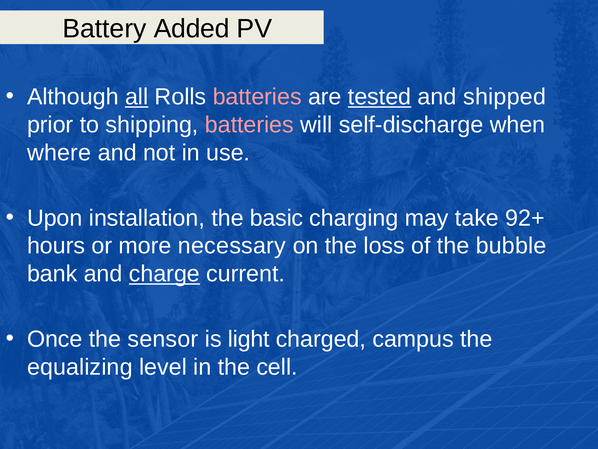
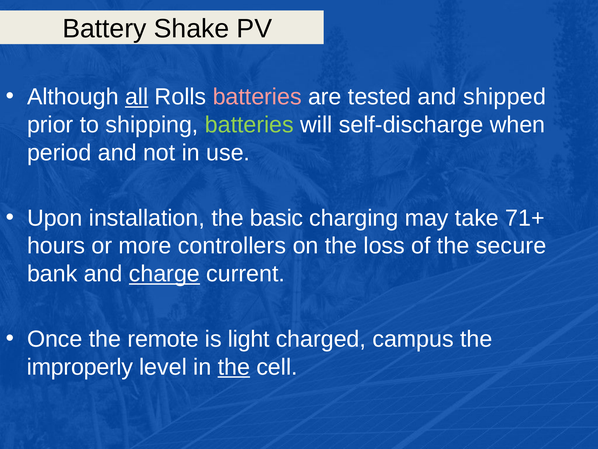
Added: Added -> Shake
tested underline: present -> none
batteries at (249, 125) colour: pink -> light green
where: where -> period
92+: 92+ -> 71+
necessary: necessary -> controllers
bubble: bubble -> secure
sensor: sensor -> remote
equalizing: equalizing -> improperly
the at (234, 367) underline: none -> present
